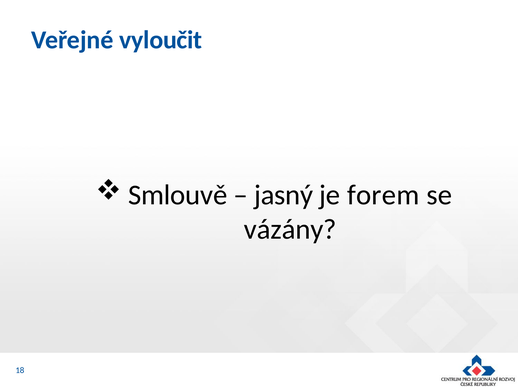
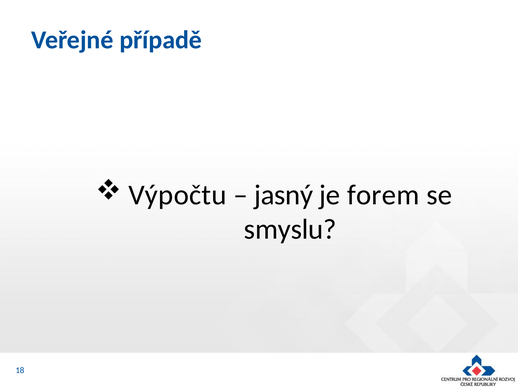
vyloučit: vyloučit -> případě
Smlouvě: Smlouvě -> Výpočtu
vázány: vázány -> smyslu
